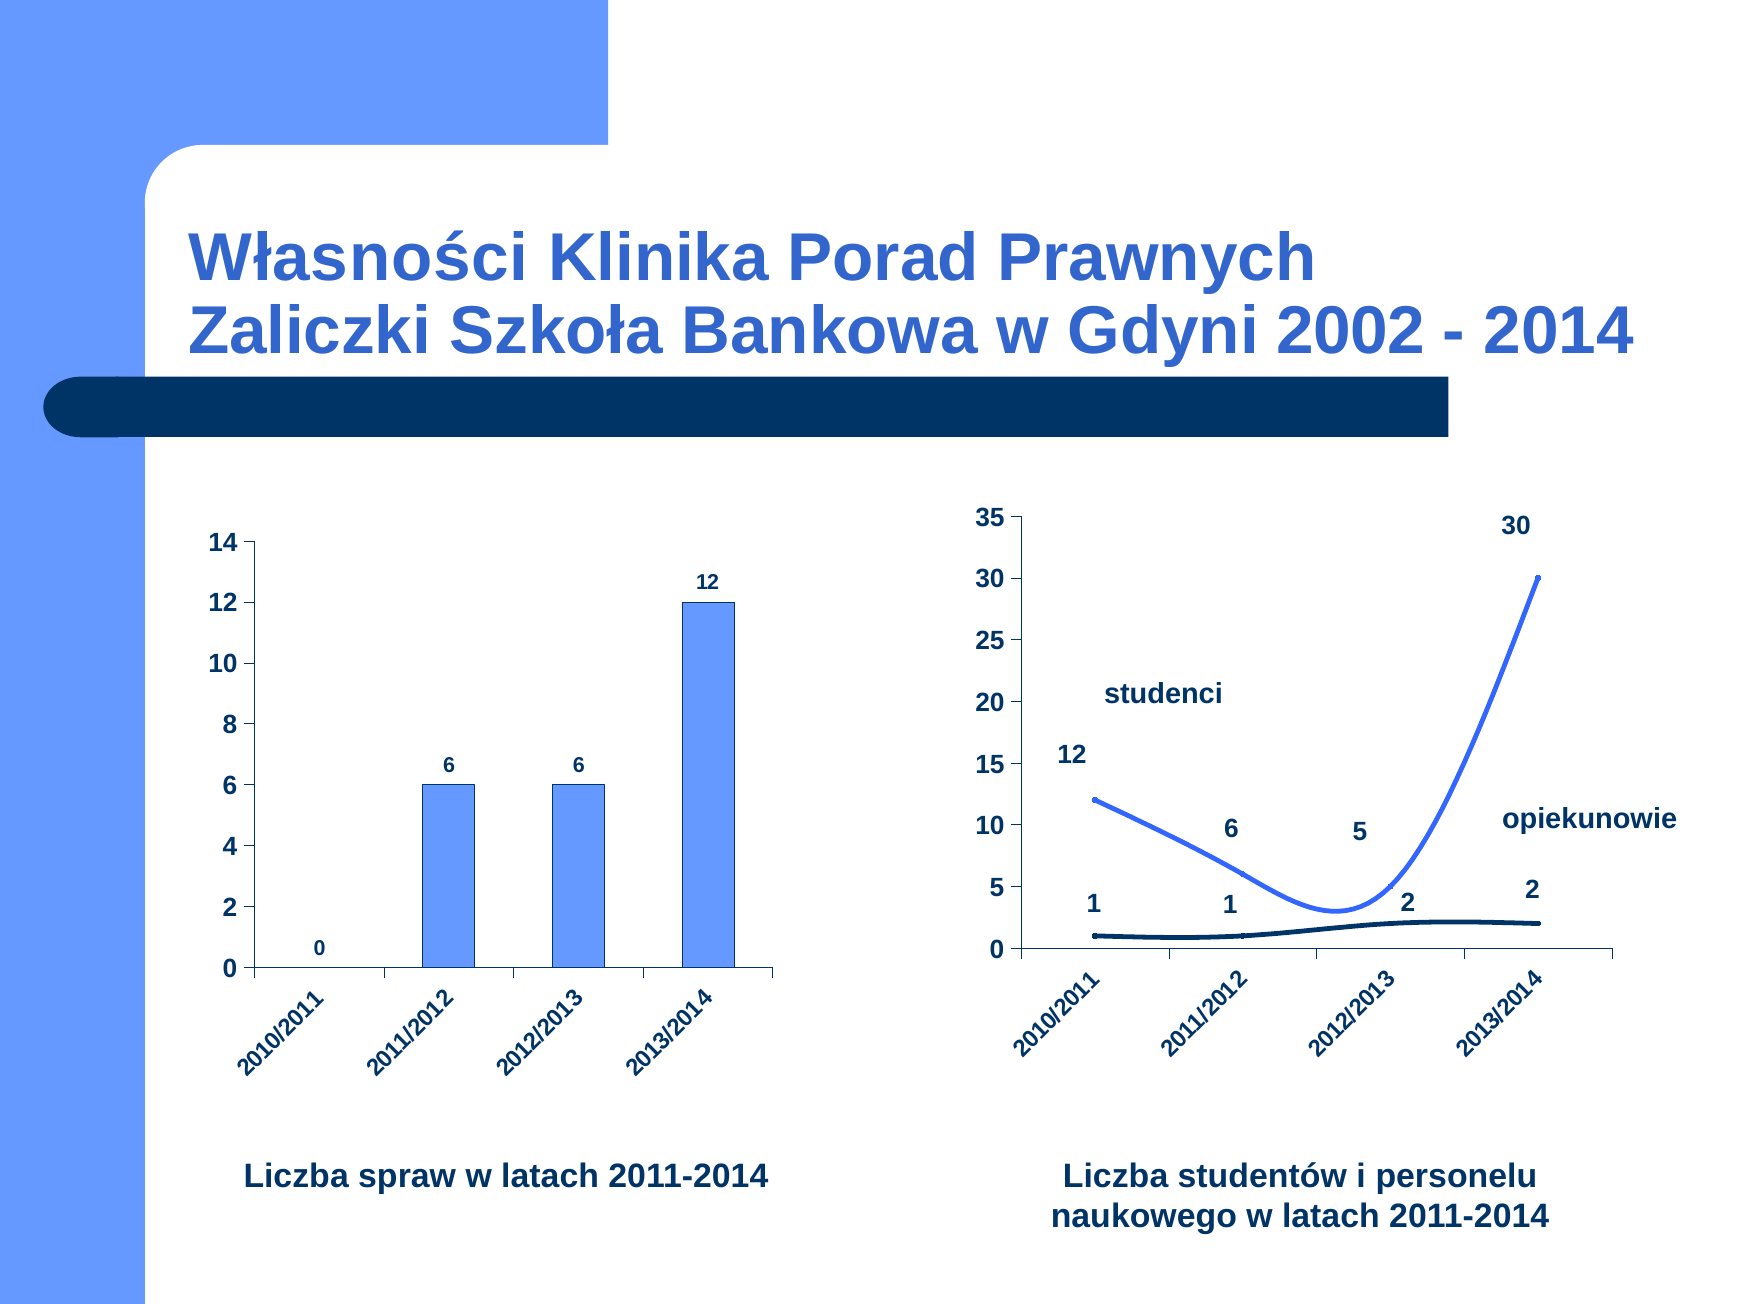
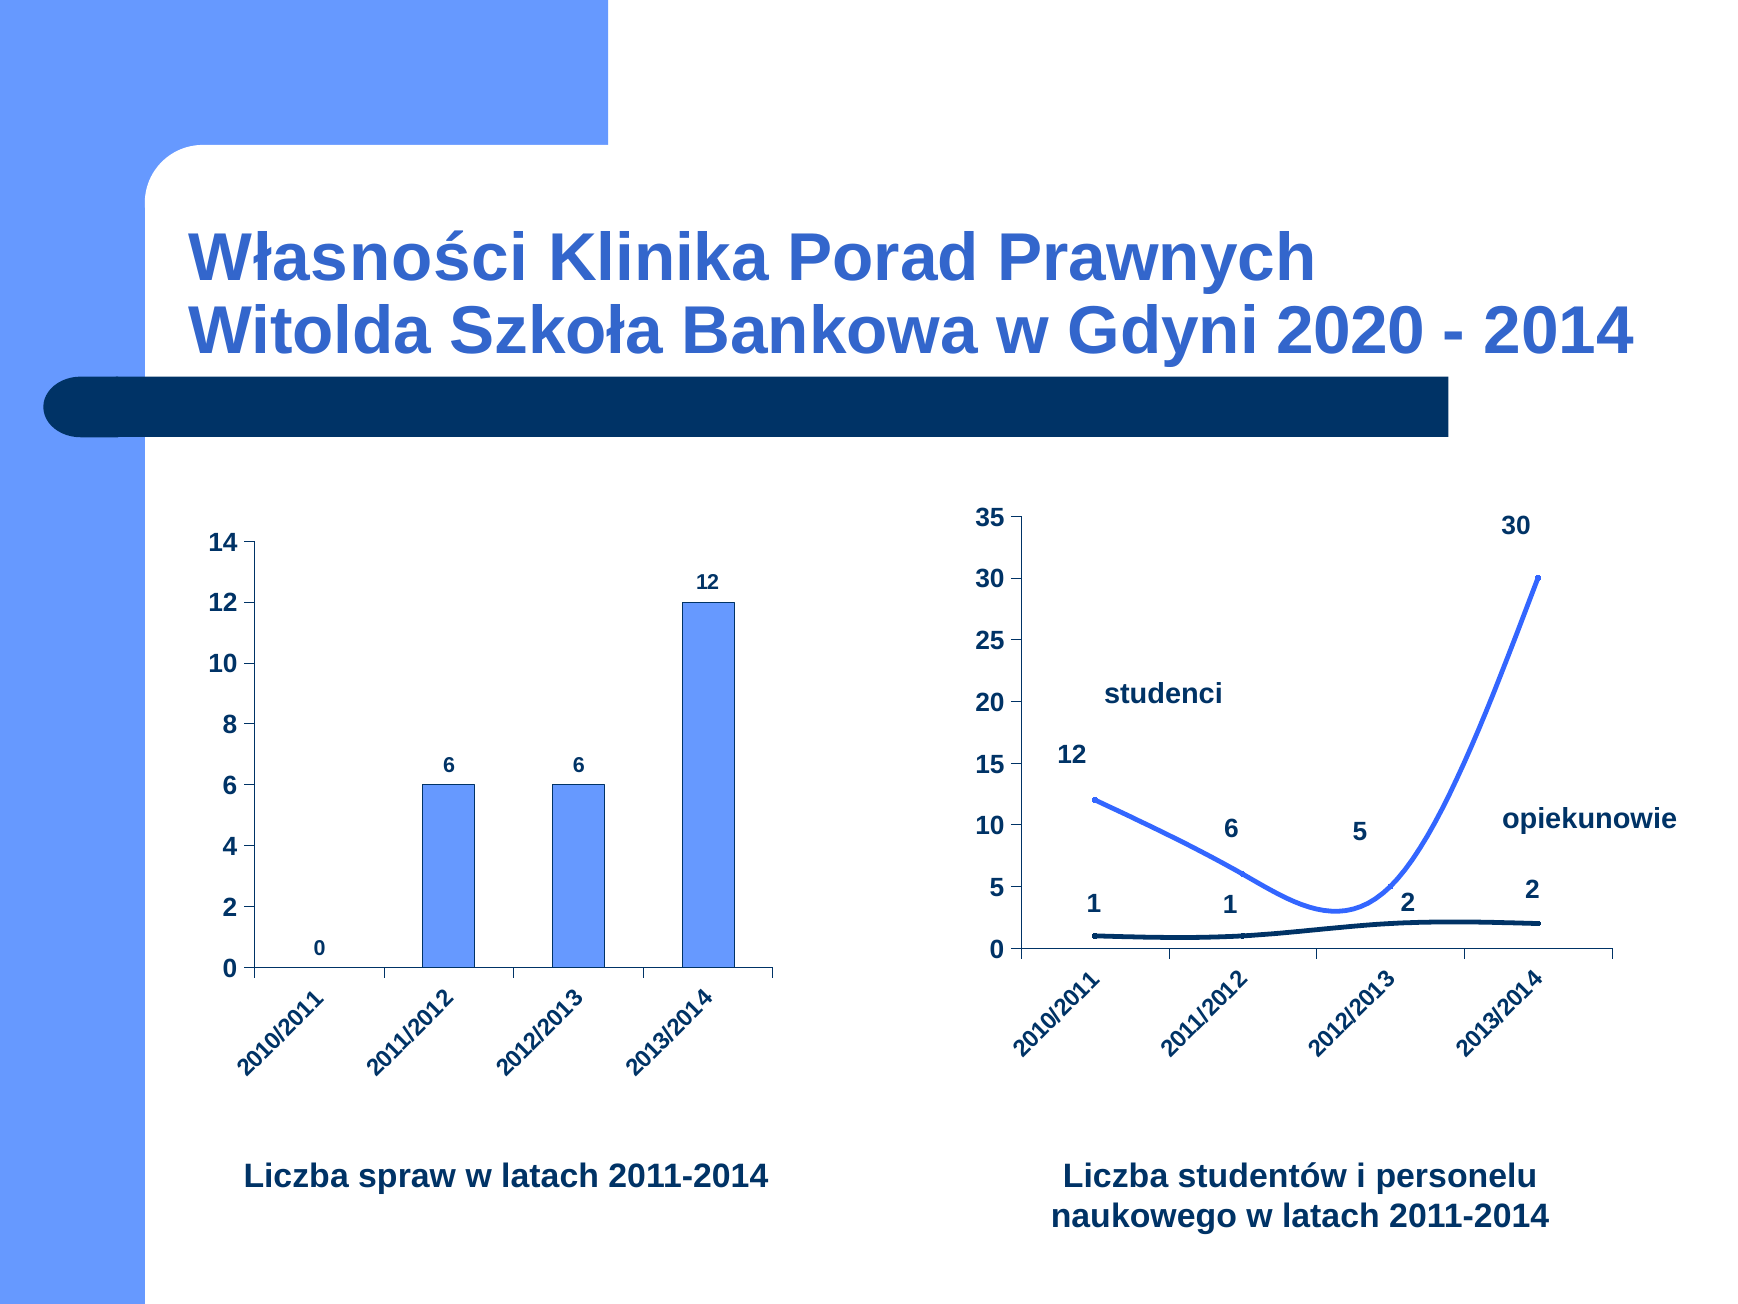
Zaliczki: Zaliczki -> Witolda
2002: 2002 -> 2020
